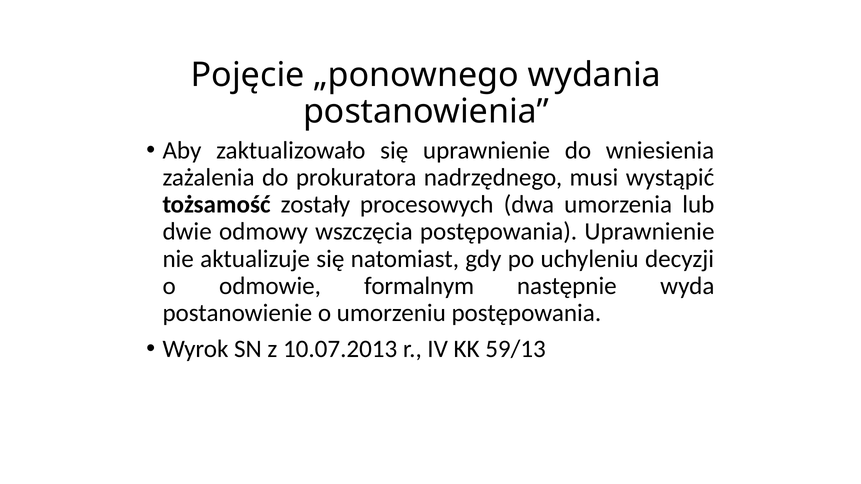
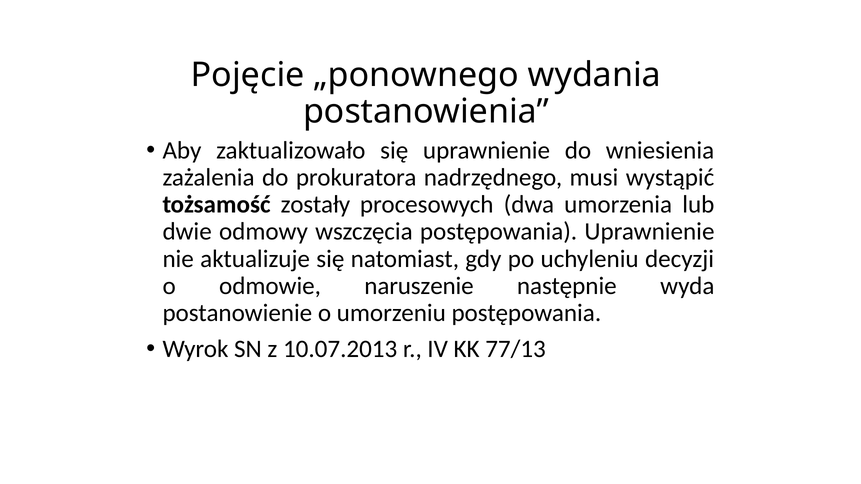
formalnym: formalnym -> naruszenie
59/13: 59/13 -> 77/13
